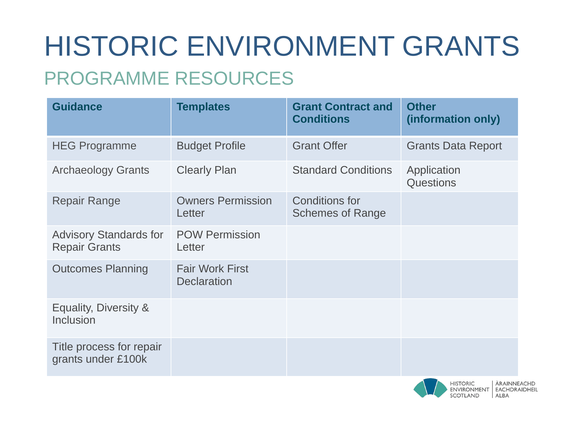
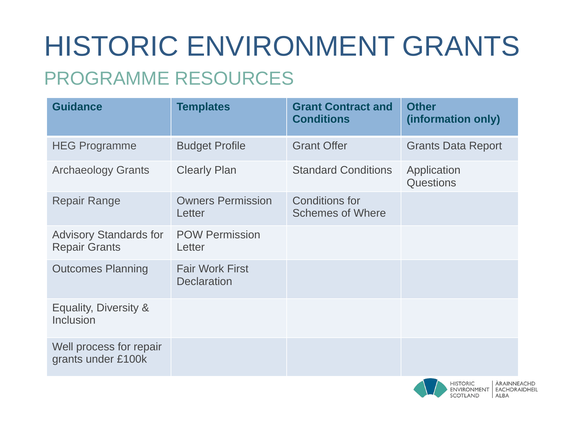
of Range: Range -> Where
Title: Title -> Well
